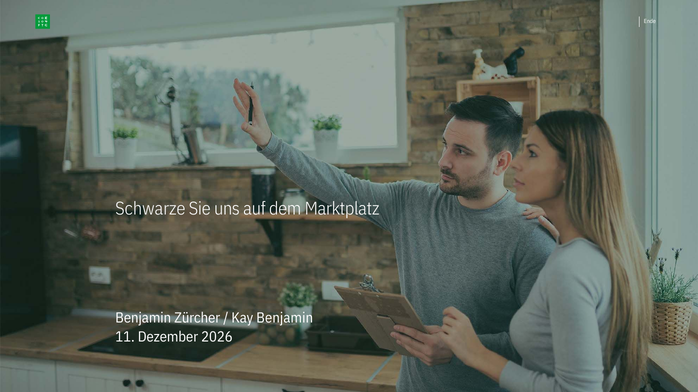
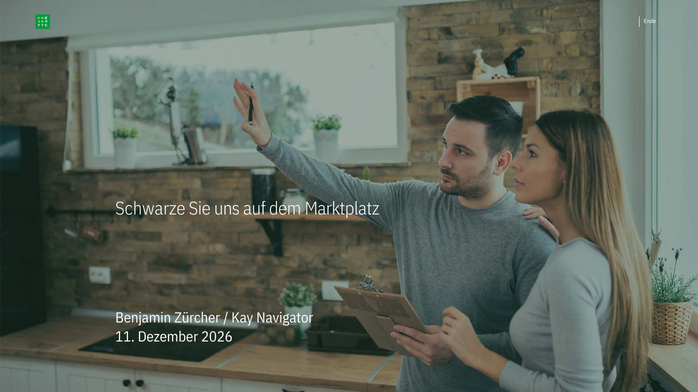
Kay Benjamin: Benjamin -> Navigator
